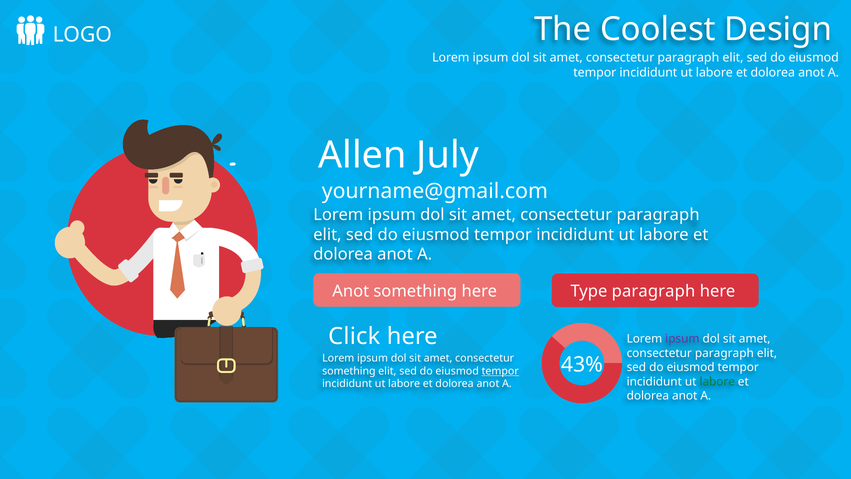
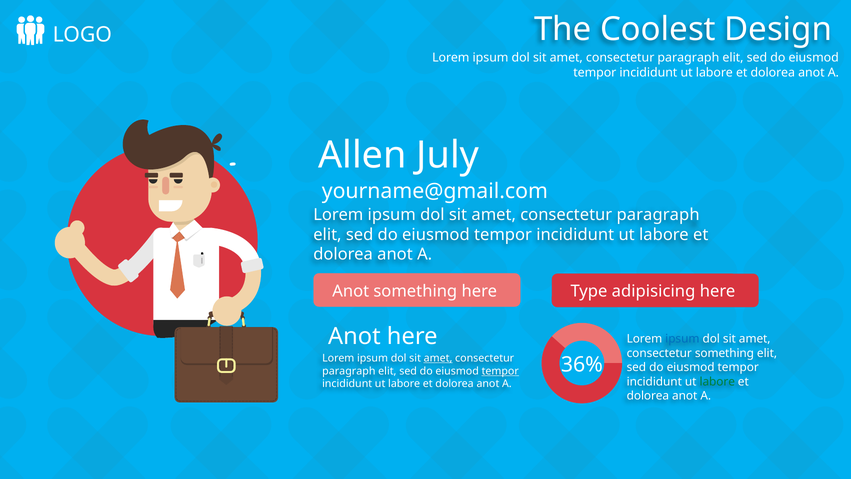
Type paragraph: paragraph -> adipisicing
Click at (354, 336): Click -> Anot
ipsum at (682, 339) colour: purple -> blue
paragraph at (724, 353): paragraph -> something
amet at (438, 358) underline: none -> present
43%: 43% -> 36%
something at (349, 371): something -> paragraph
